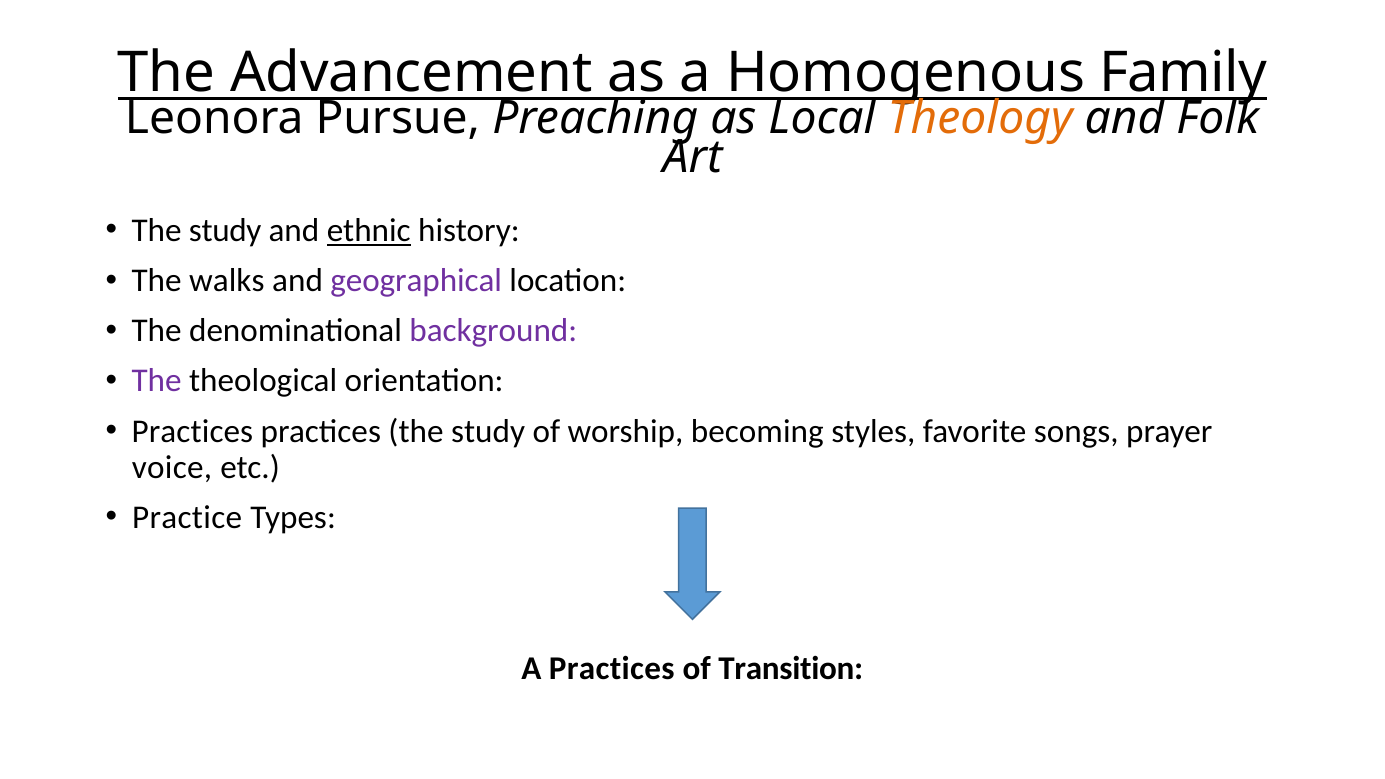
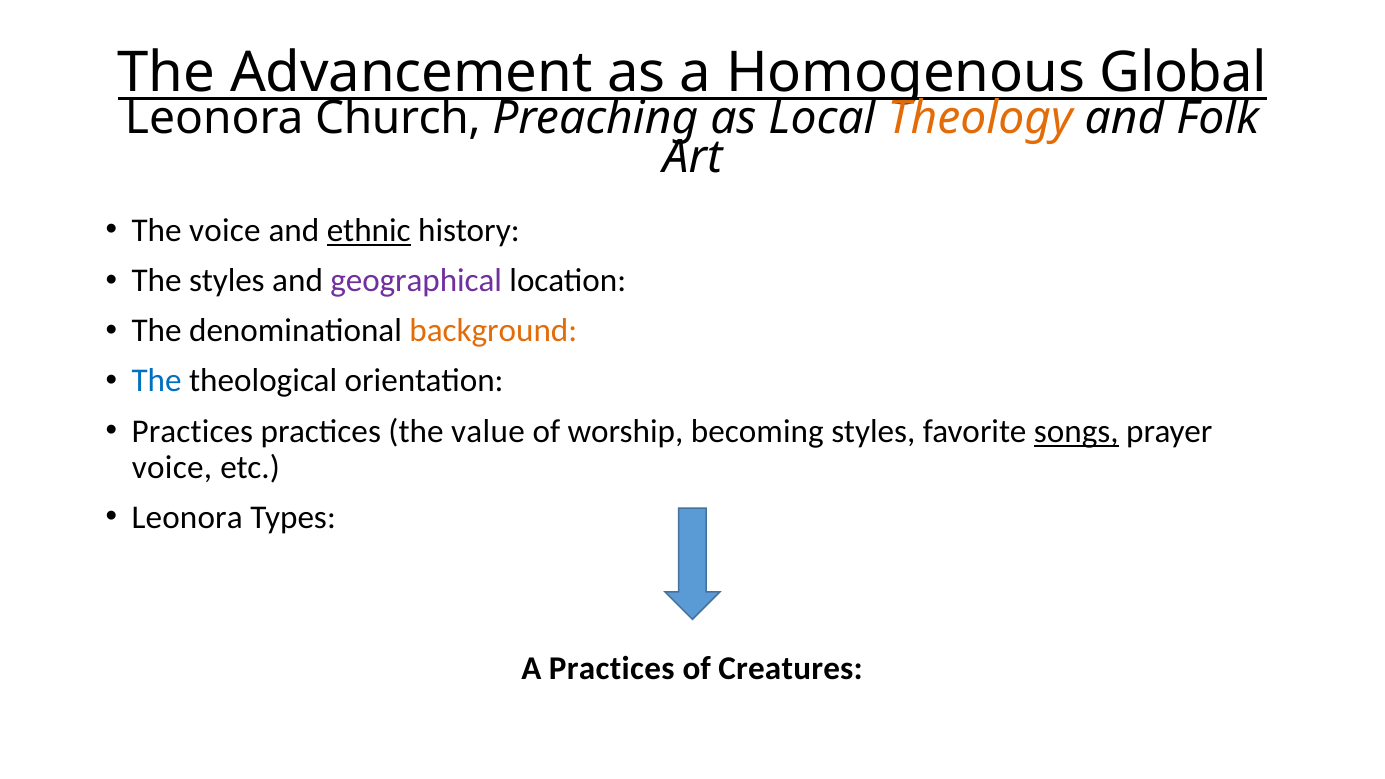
Family: Family -> Global
Pursue: Pursue -> Church
study at (225, 230): study -> voice
The walks: walks -> styles
background colour: purple -> orange
The at (157, 381) colour: purple -> blue
practices the study: study -> value
songs underline: none -> present
Practice at (187, 517): Practice -> Leonora
Transition: Transition -> Creatures
